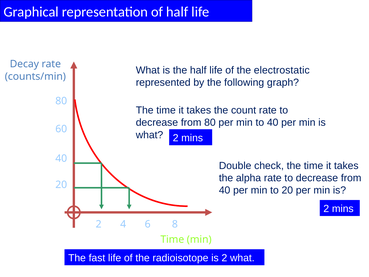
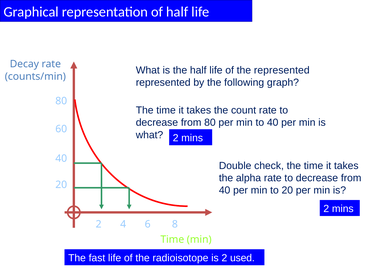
the electrostatic: electrostatic -> represented
2 what: what -> used
